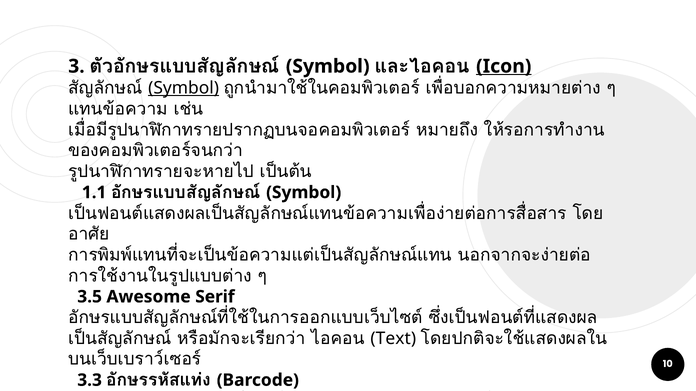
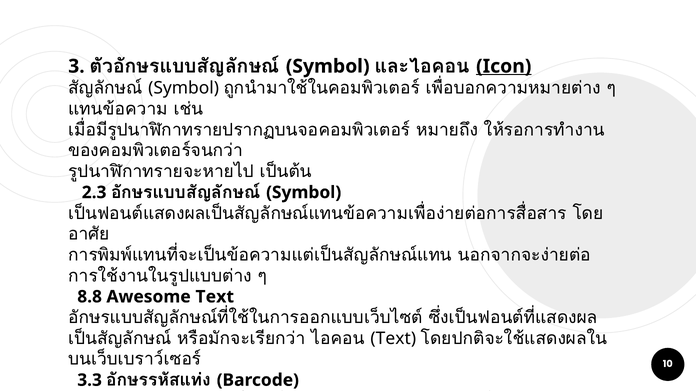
Symbol at (184, 88) underline: present -> none
1.1: 1.1 -> 2.3
3.5: 3.5 -> 8.8
Awesome Serif: Serif -> Text
